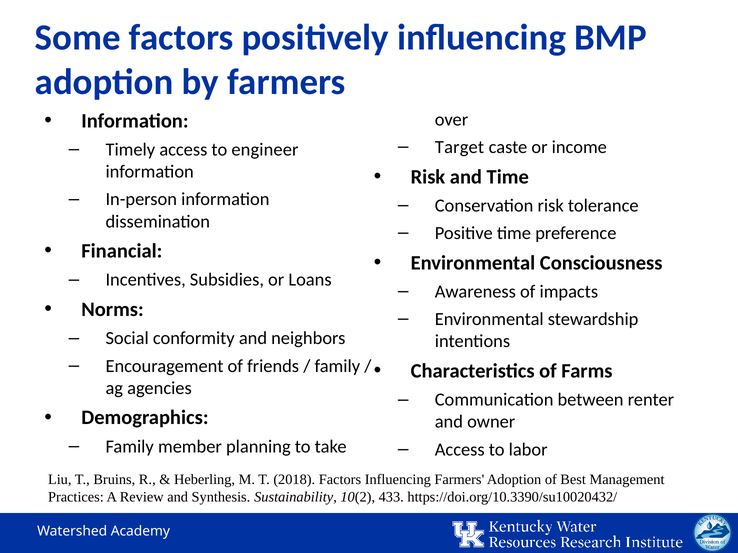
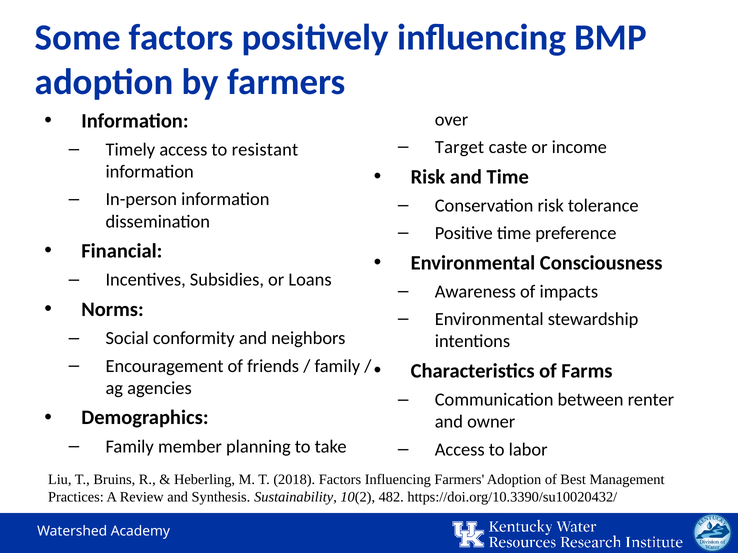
engineer: engineer -> resistant
433: 433 -> 482
